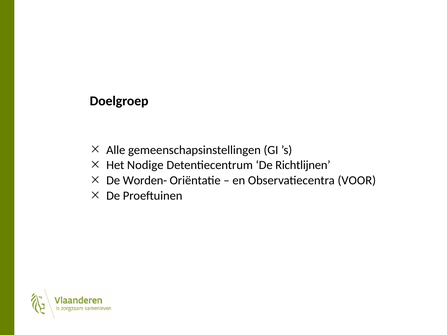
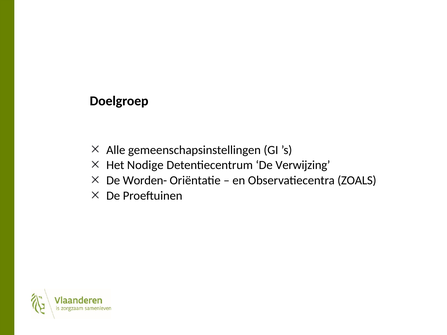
Richtlijnen: Richtlijnen -> Verwijzing
VOOR: VOOR -> ZOALS
